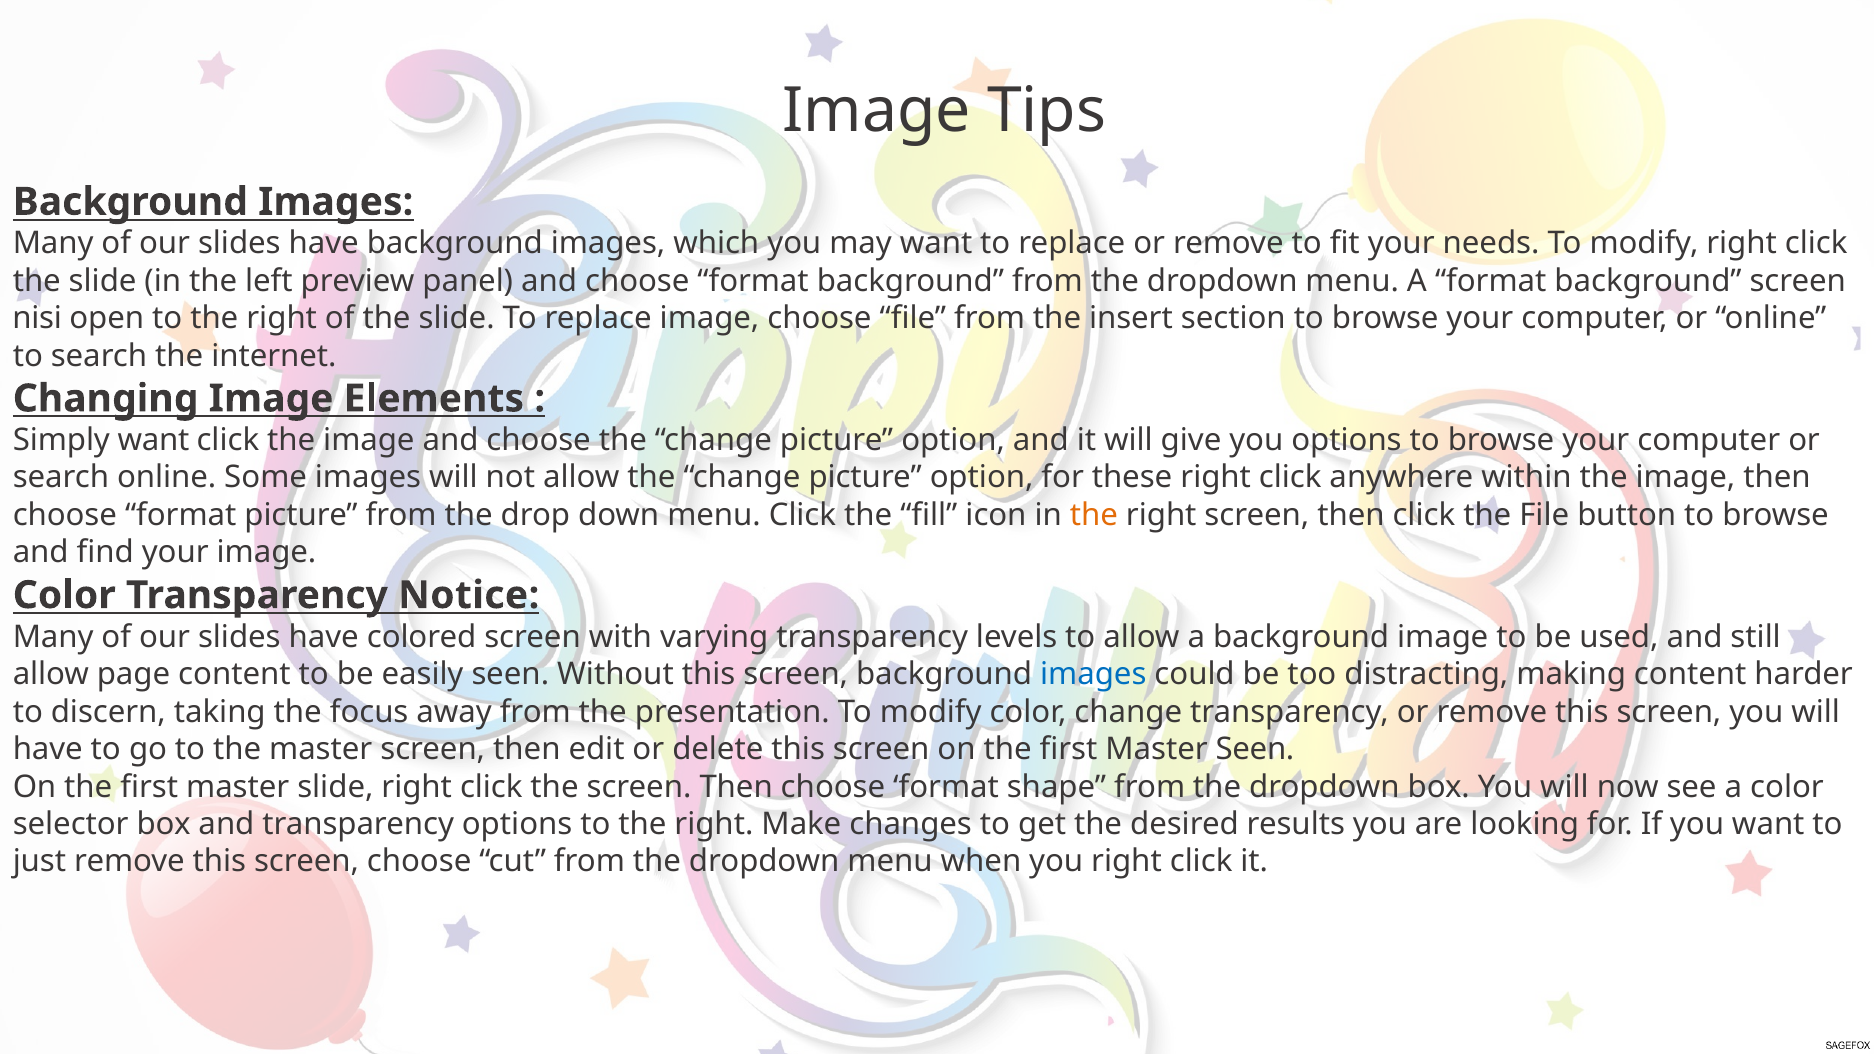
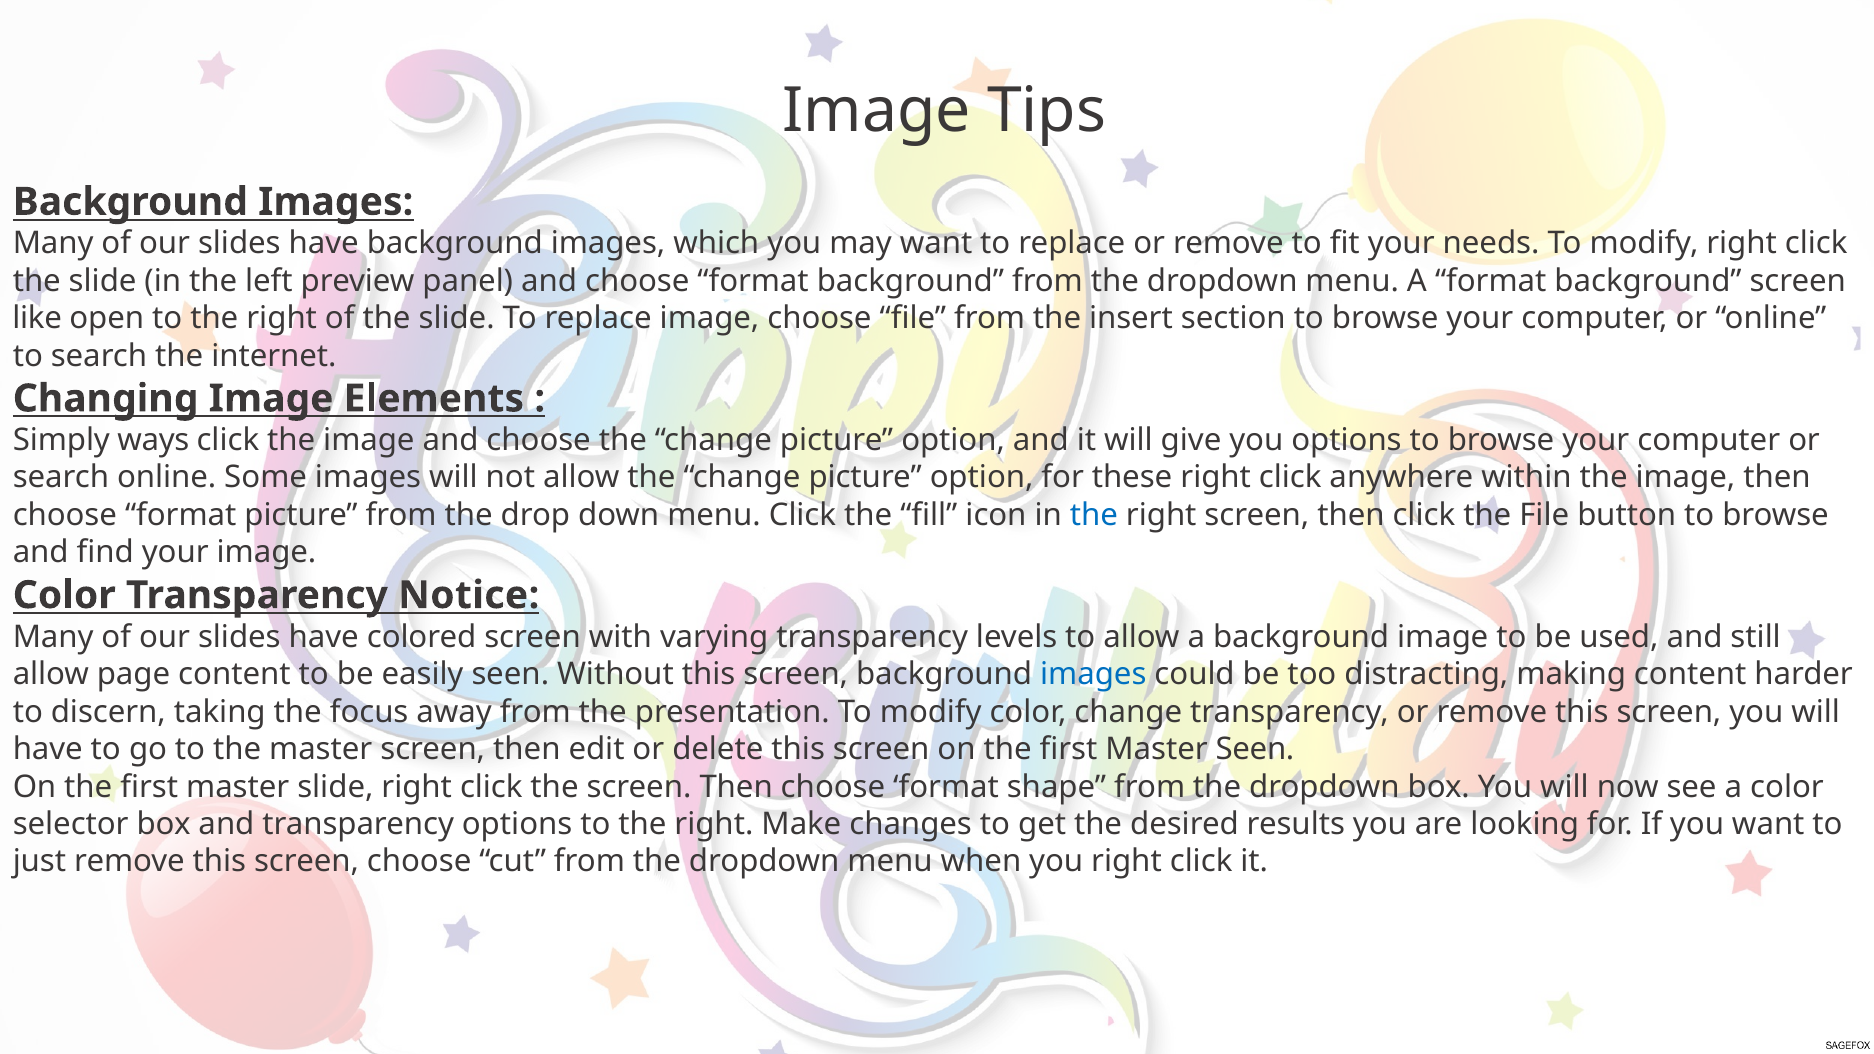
nisi: nisi -> like
Simply want: want -> ways
the at (1094, 515) colour: orange -> blue
